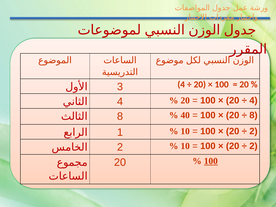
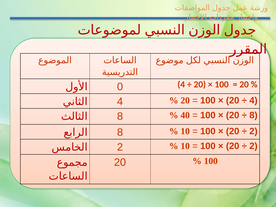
3: 3 -> 0
1 at (120, 132): 1 -> 8
100 at (211, 161) underline: present -> none
